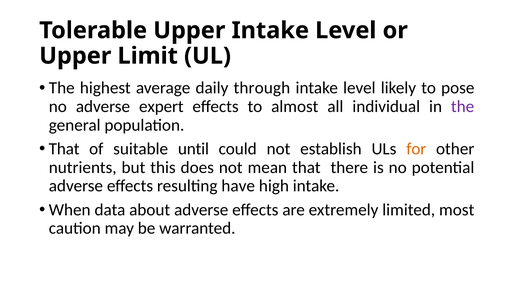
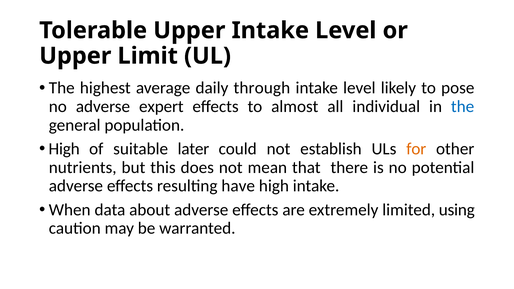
the at (463, 107) colour: purple -> blue
That at (64, 149): That -> High
until: until -> later
most: most -> using
